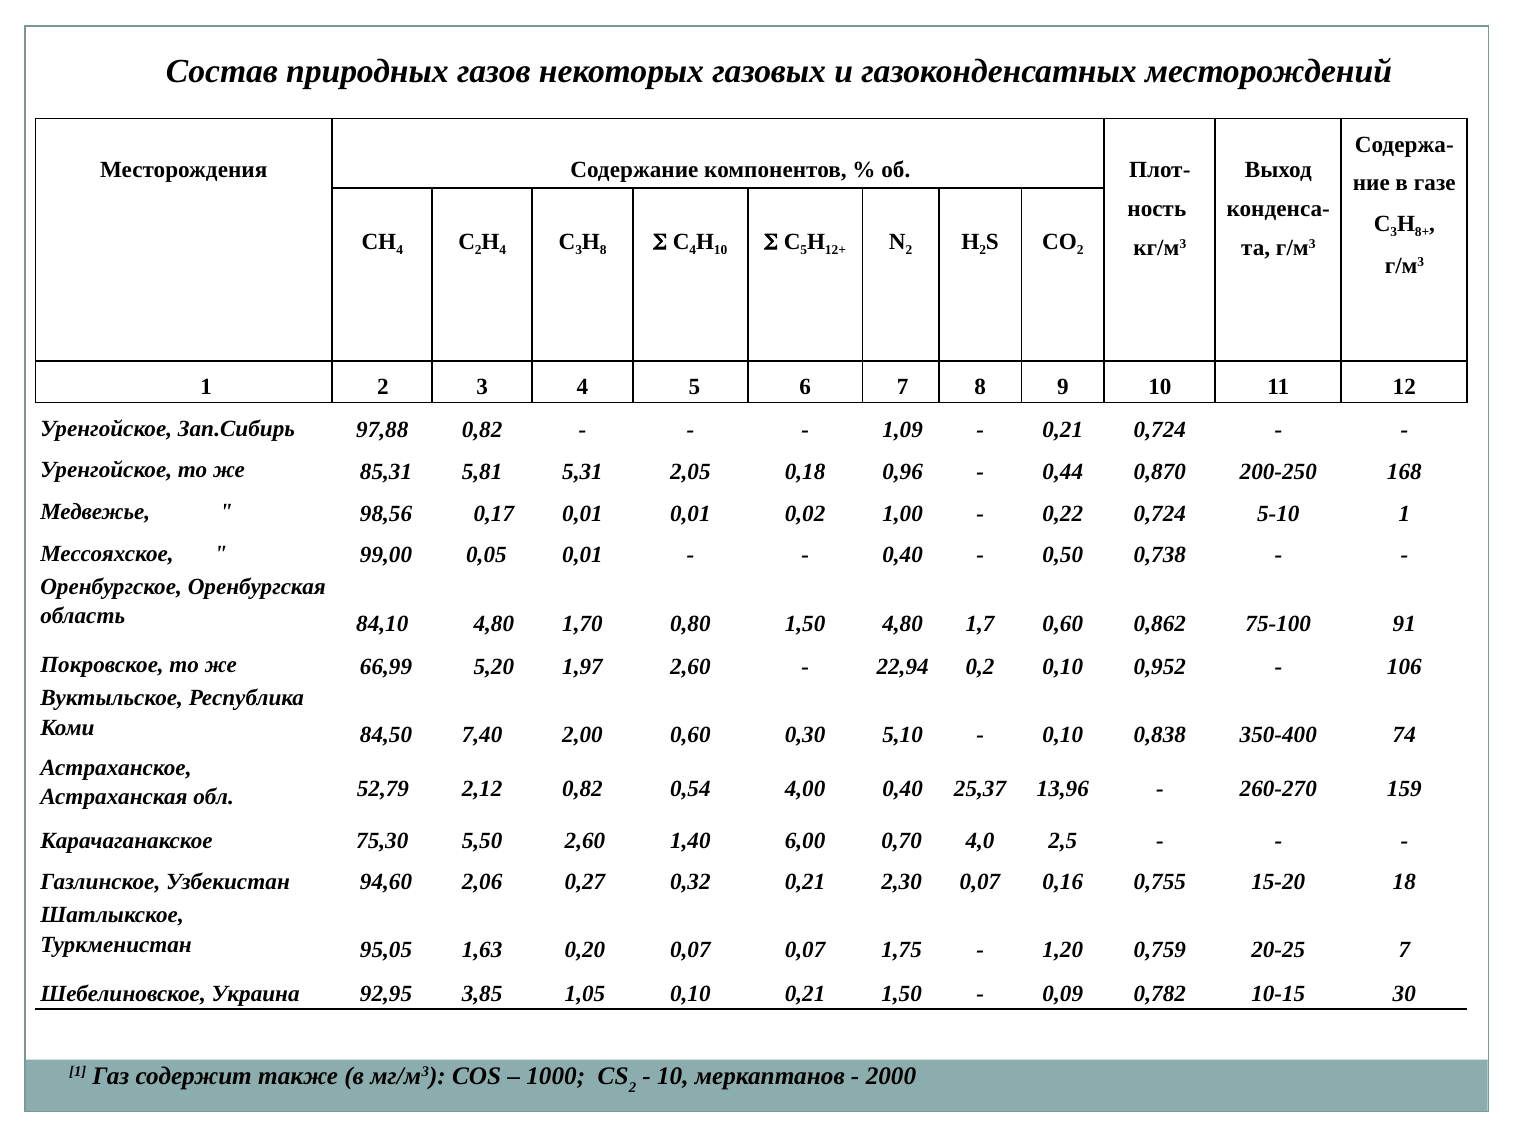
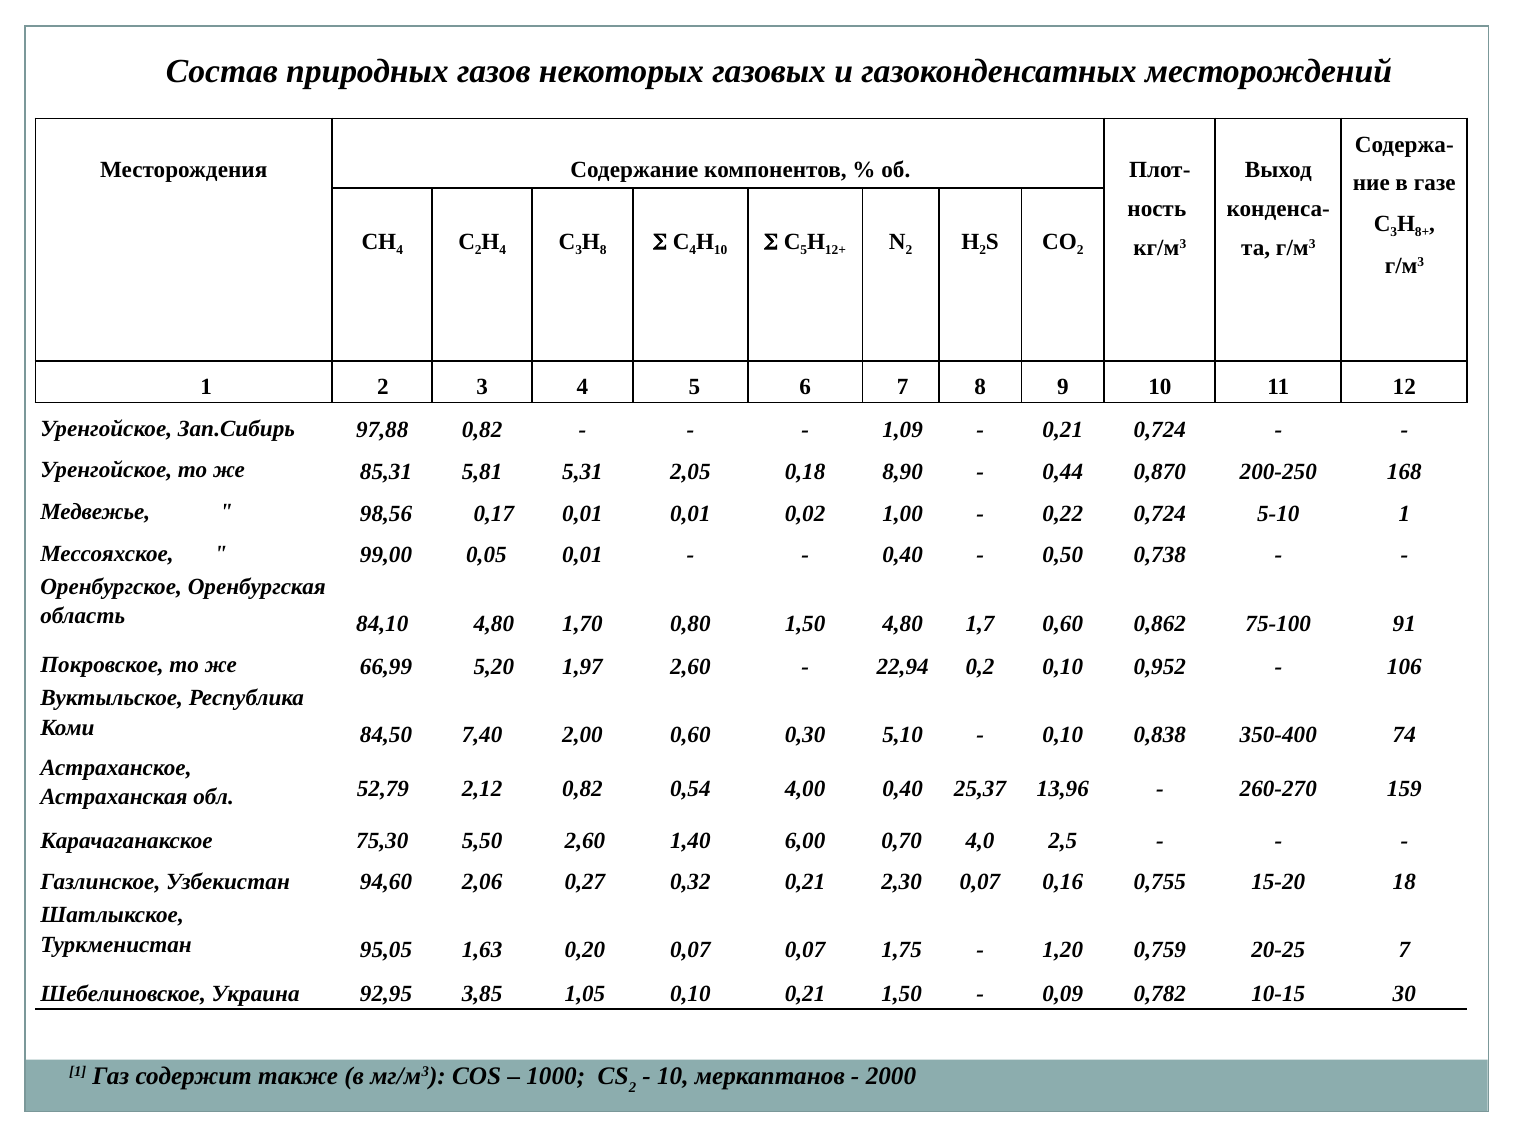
0,96: 0,96 -> 8,90
